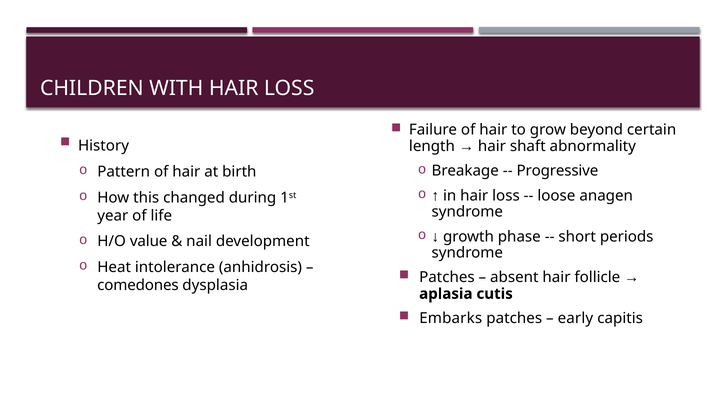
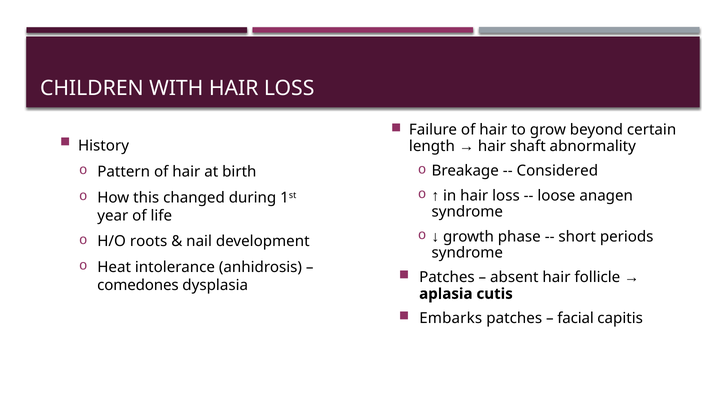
Progressive: Progressive -> Considered
value: value -> roots
early: early -> facial
